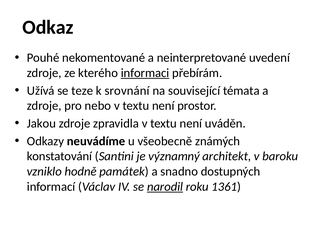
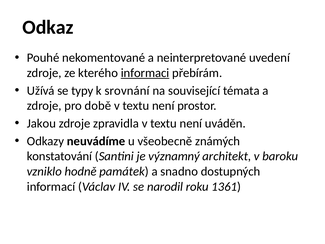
teze: teze -> typy
nebo: nebo -> době
narodil underline: present -> none
